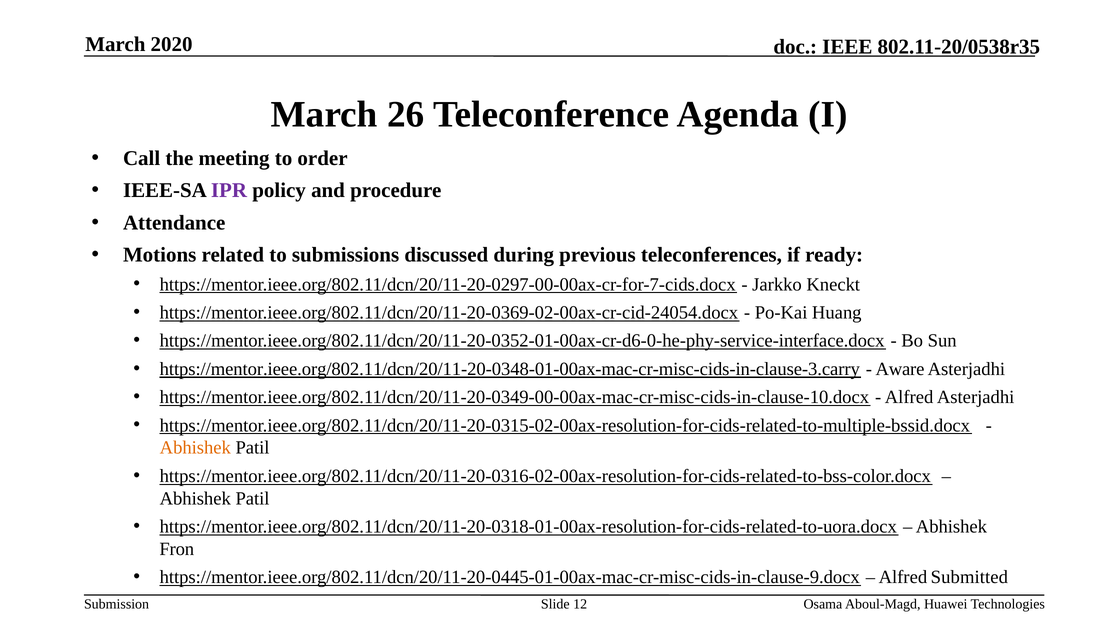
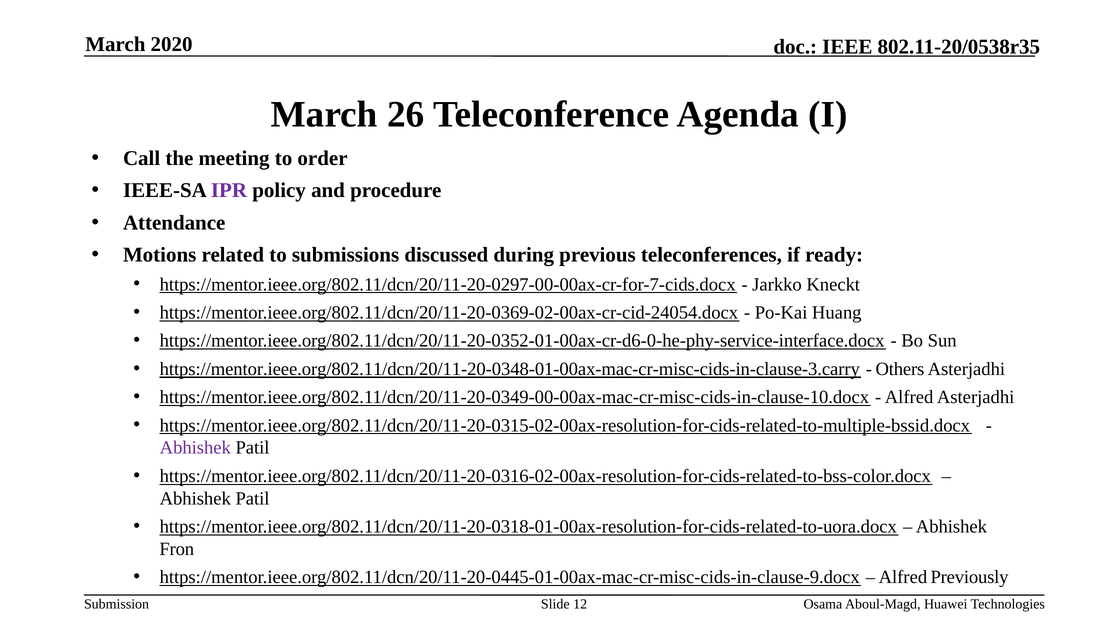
Aware: Aware -> Others
Abhishek at (195, 447) colour: orange -> purple
Submitted: Submitted -> Previously
